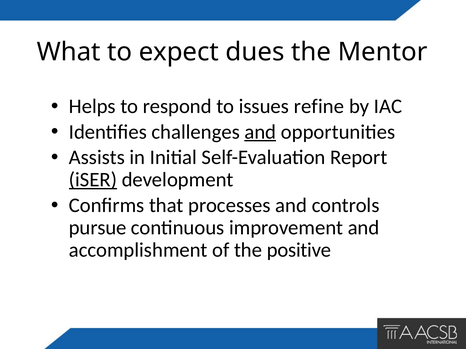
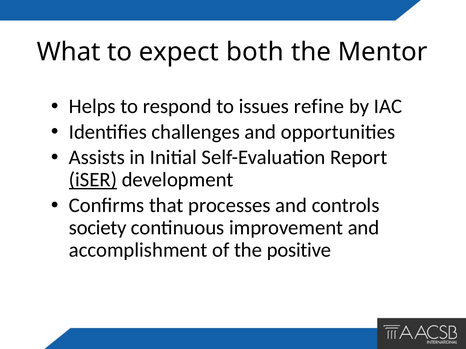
dues: dues -> both
and at (260, 132) underline: present -> none
pursue: pursue -> society
